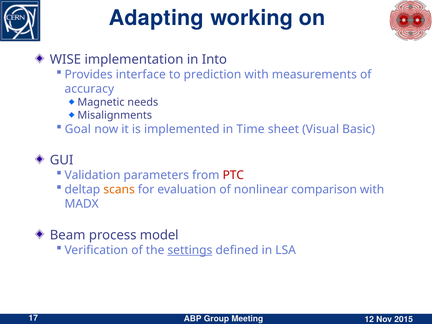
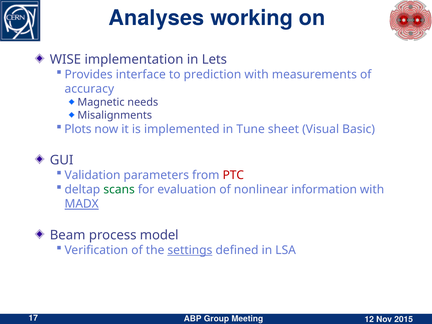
Adapting: Adapting -> Analyses
Into: Into -> Lets
Goal: Goal -> Plots
Time: Time -> Tune
scans colour: orange -> green
comparison: comparison -> information
MADX underline: none -> present
